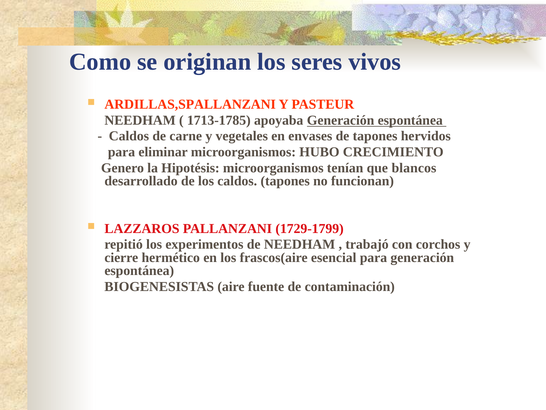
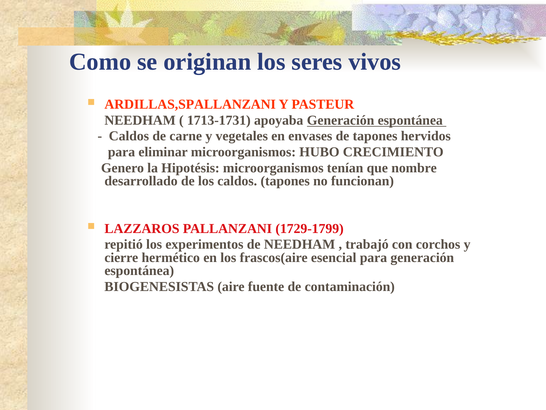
1713-1785: 1713-1785 -> 1713-1731
blancos: blancos -> nombre
